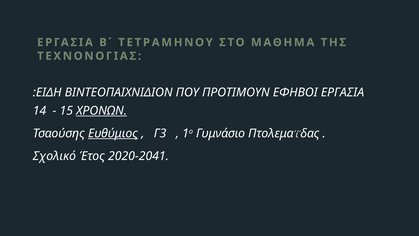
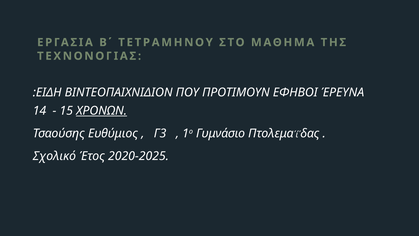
ΕΦΗΒΟΙ ΕΡΓΑΣΙΑ: ΕΡΓΑΣΙΑ -> ΈΡΕΥΝΑ
Ευθύμιος underline: present -> none
2020-2041: 2020-2041 -> 2020-2025
